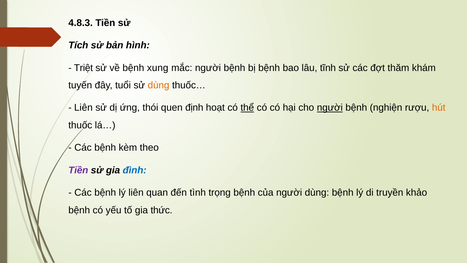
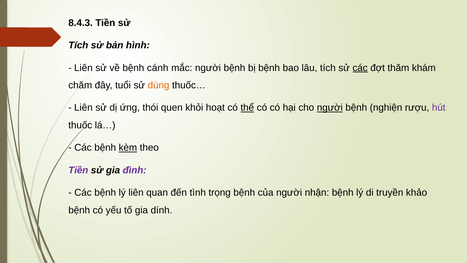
4.8.3: 4.8.3 -> 8.4.3
Triệt at (83, 68): Triệt -> Liên
xung: xung -> cánh
lâu tĩnh: tĩnh -> tích
các at (360, 68) underline: none -> present
tuyến: tuyến -> chăm
định: định -> khỏi
hút colour: orange -> purple
kèm underline: none -> present
đình colour: blue -> purple
người dùng: dùng -> nhận
thức: thức -> dính
